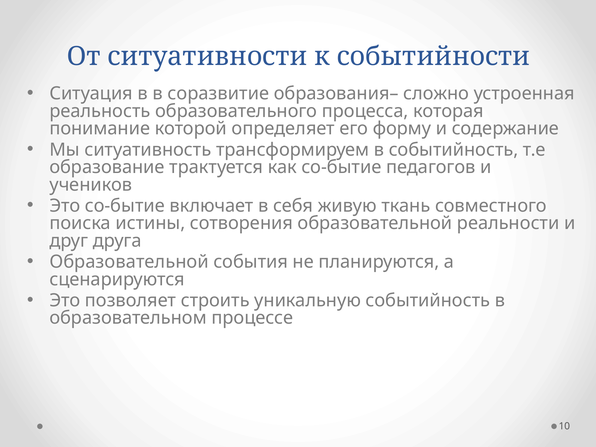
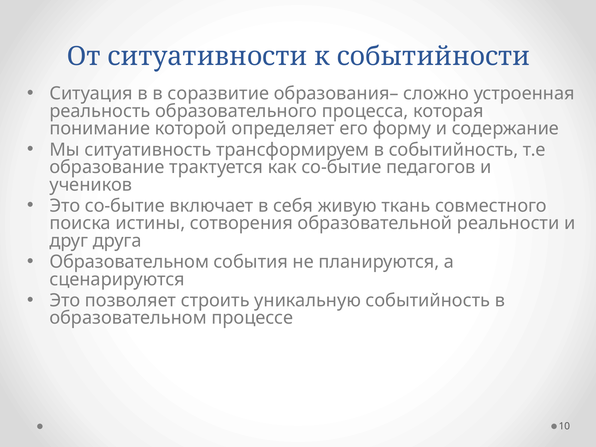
Образовательной at (129, 262): Образовательной -> Образовательном
